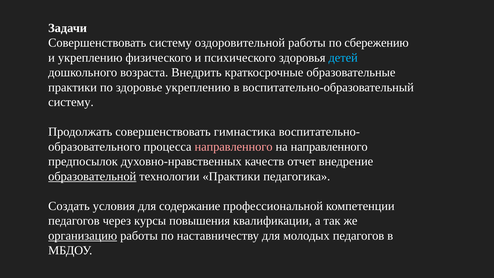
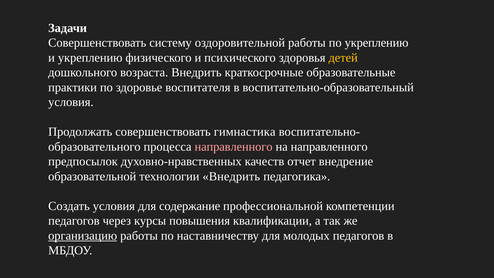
по сбережению: сбережению -> укреплению
детей colour: light blue -> yellow
здоровье укреплению: укреплению -> воспитателя
систему at (71, 102): систему -> условия
образовательной underline: present -> none
технологии Практики: Практики -> Внедрить
